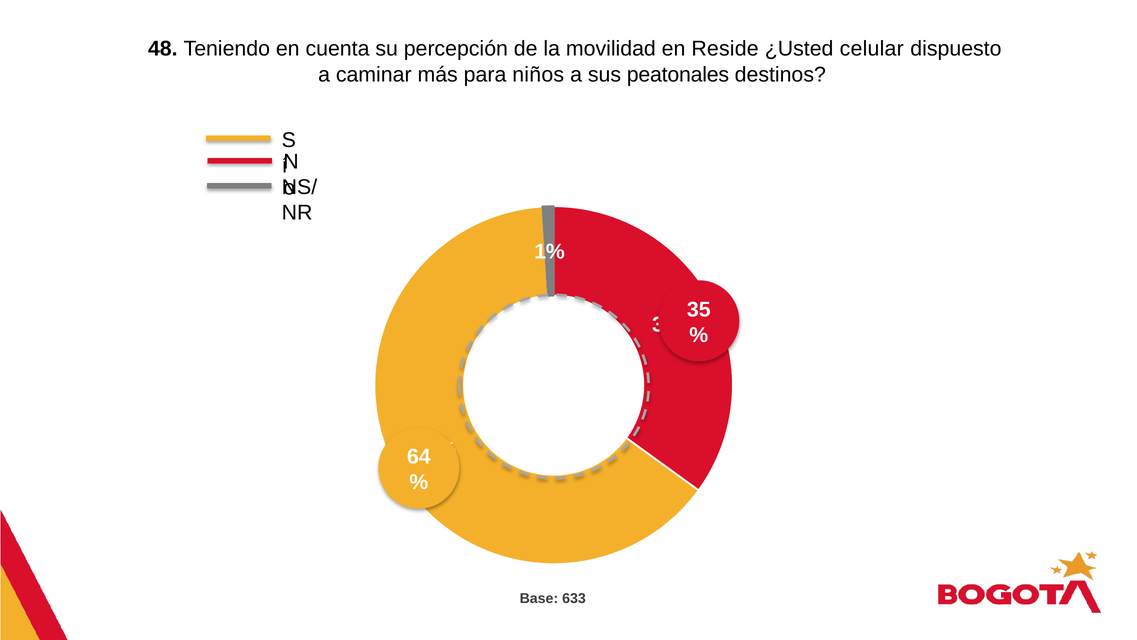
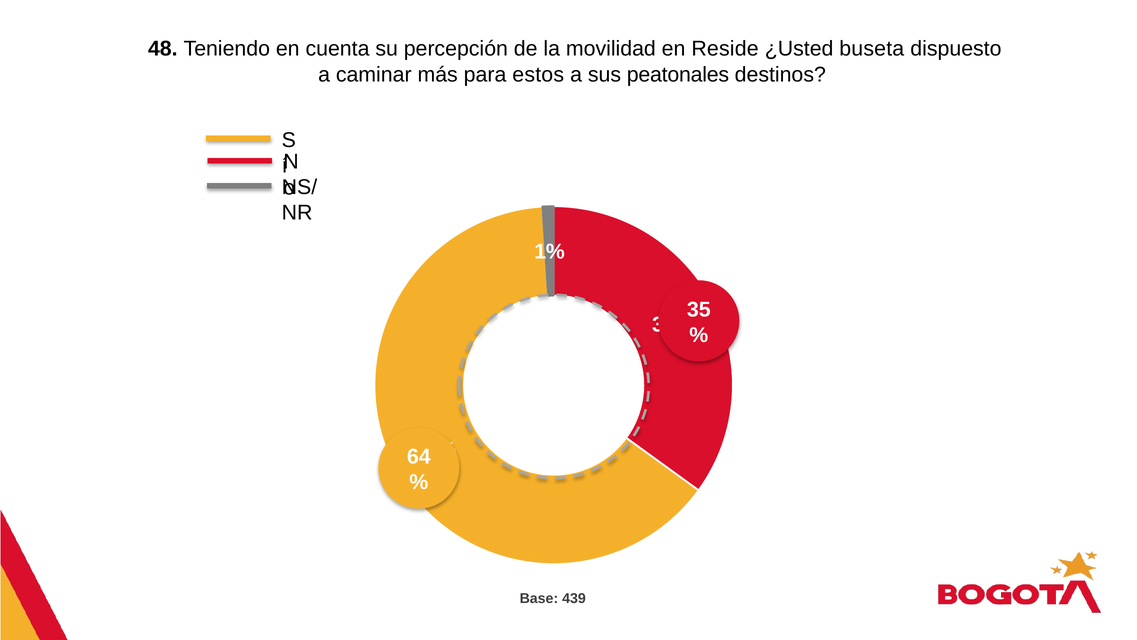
celular: celular -> buseta
niños: niños -> estos
633: 633 -> 439
